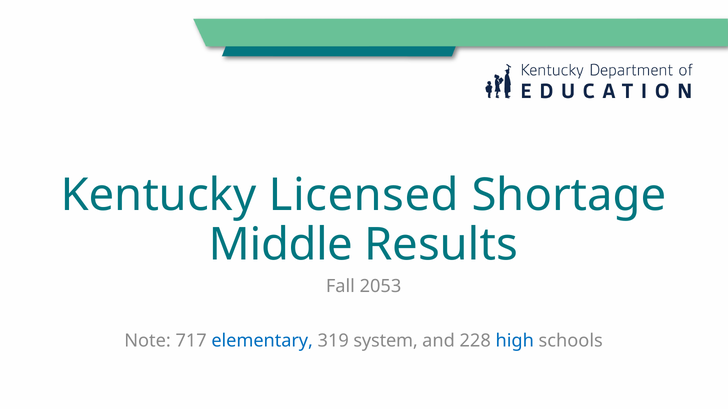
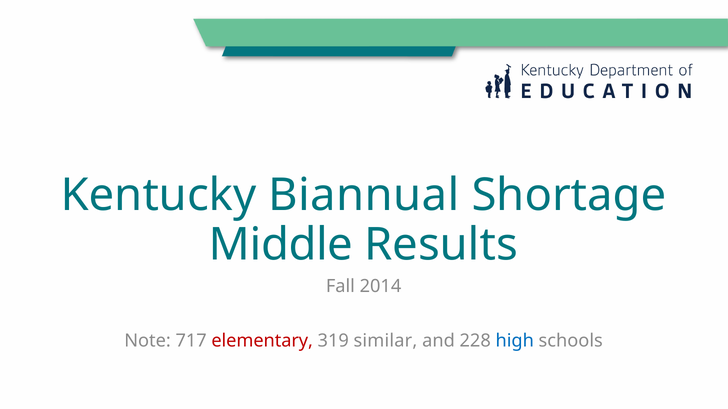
Licensed: Licensed -> Biannual
2053: 2053 -> 2014
elementary colour: blue -> red
system: system -> similar
